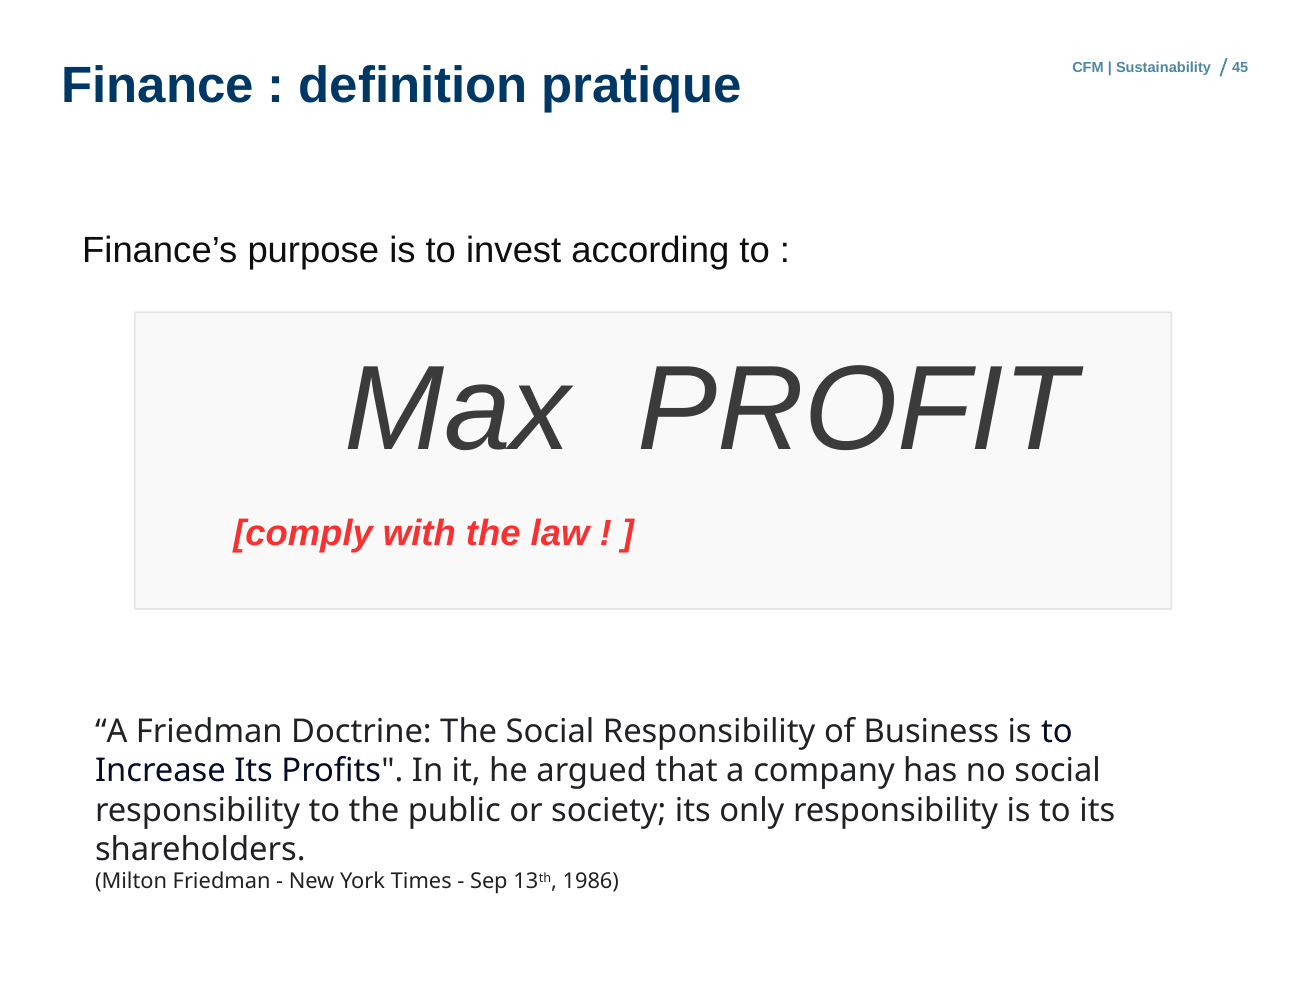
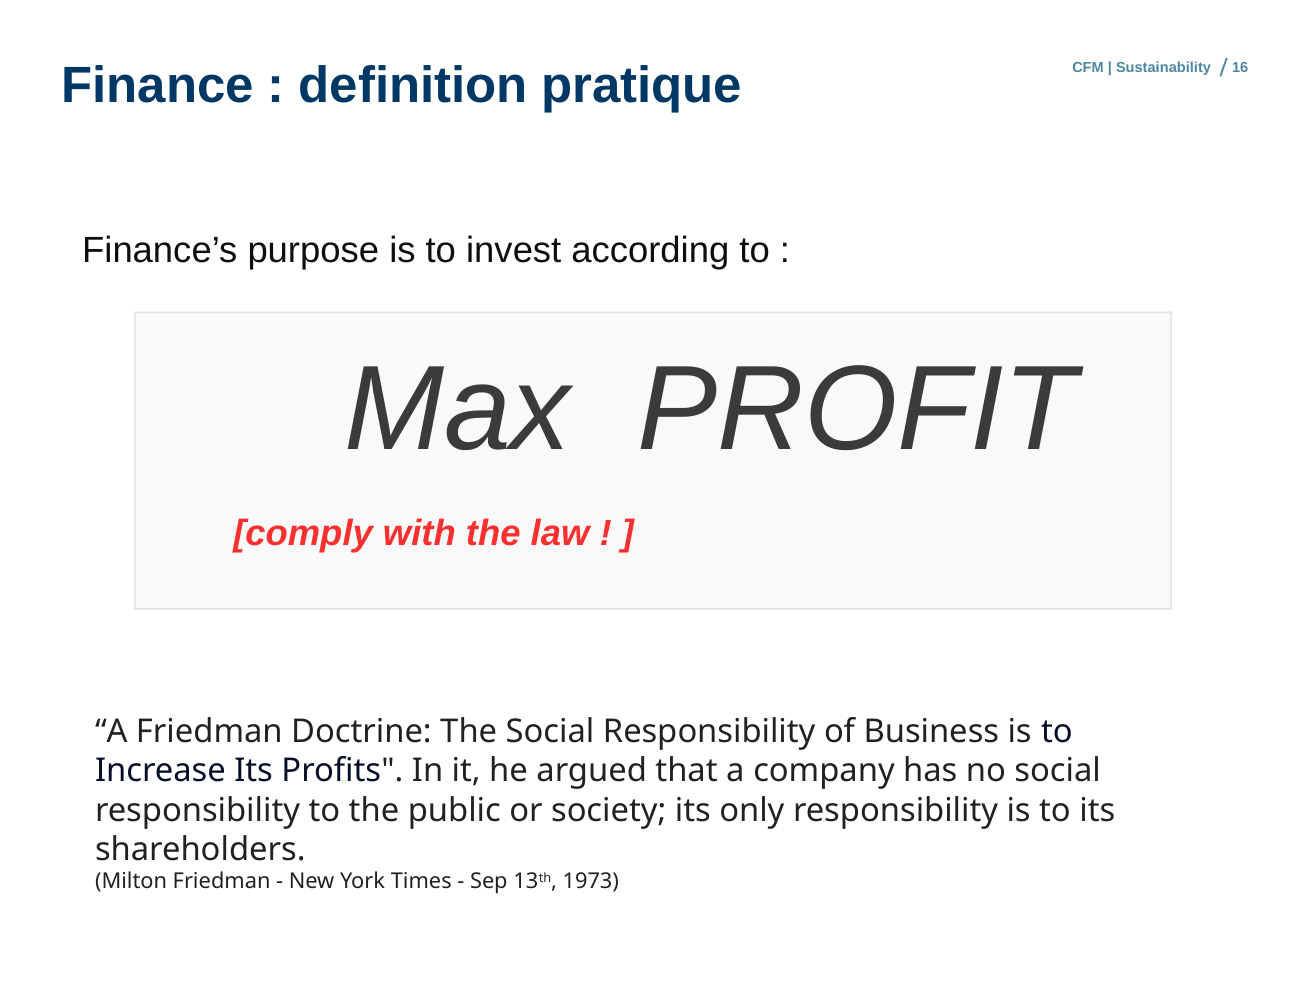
45: 45 -> 16
1986: 1986 -> 1973
